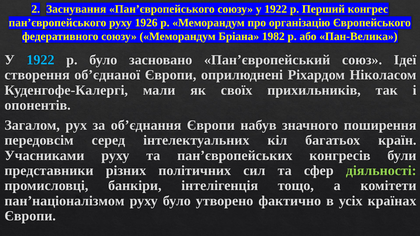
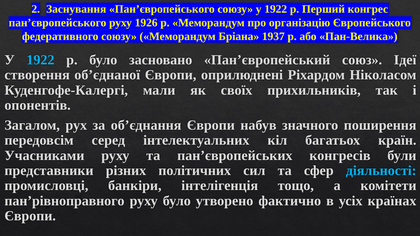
1982: 1982 -> 1937
діяльності colour: light green -> light blue
пан’націоналізмом: пан’націоналізмом -> пан’рівноправного
